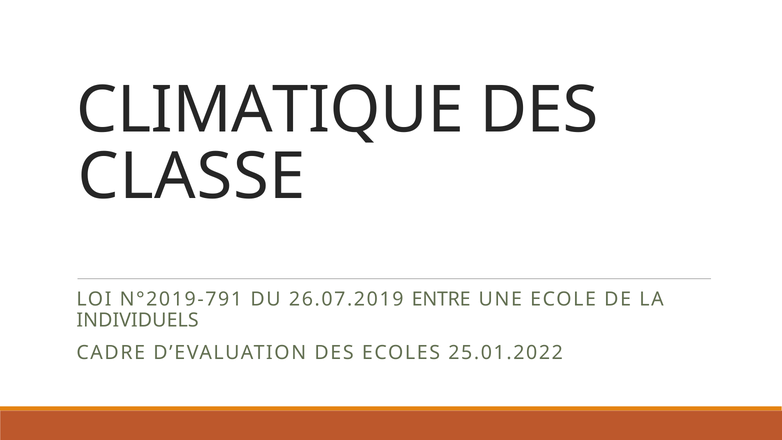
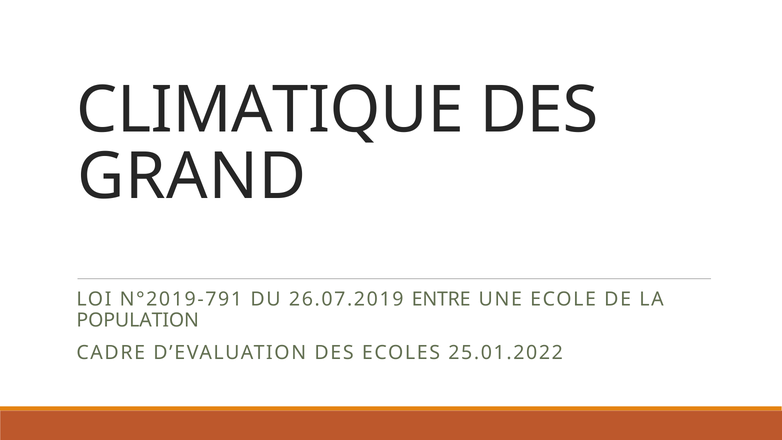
CLASSE: CLASSE -> GRAND
INDIVIDUELS: INDIVIDUELS -> POPULATION
